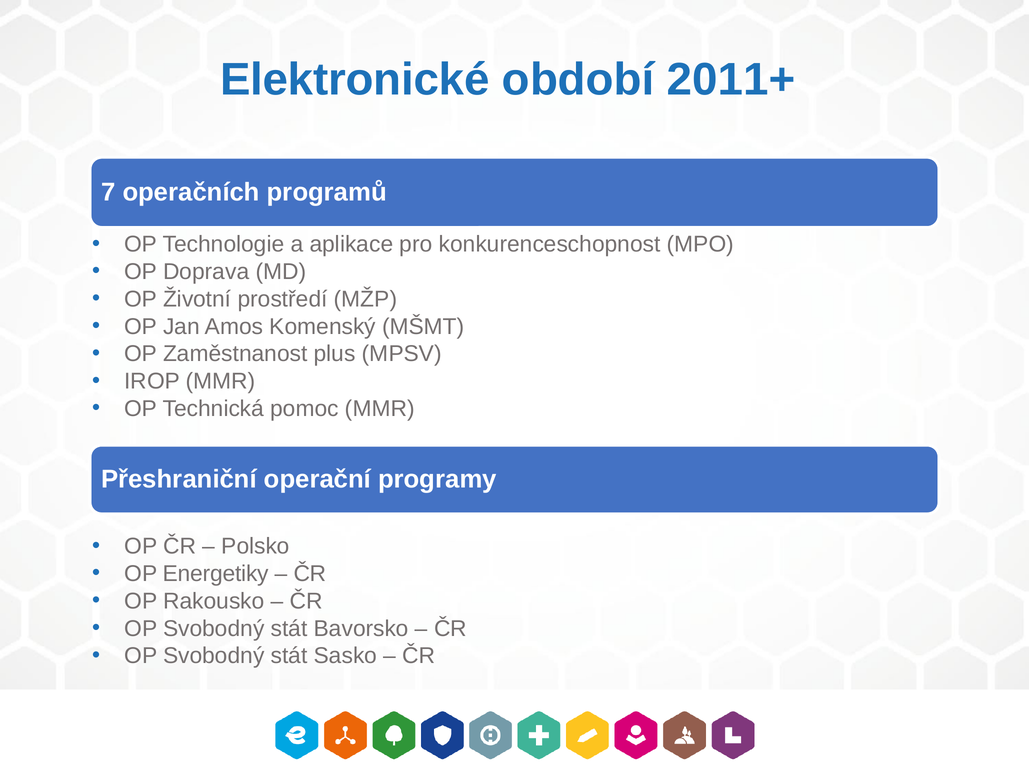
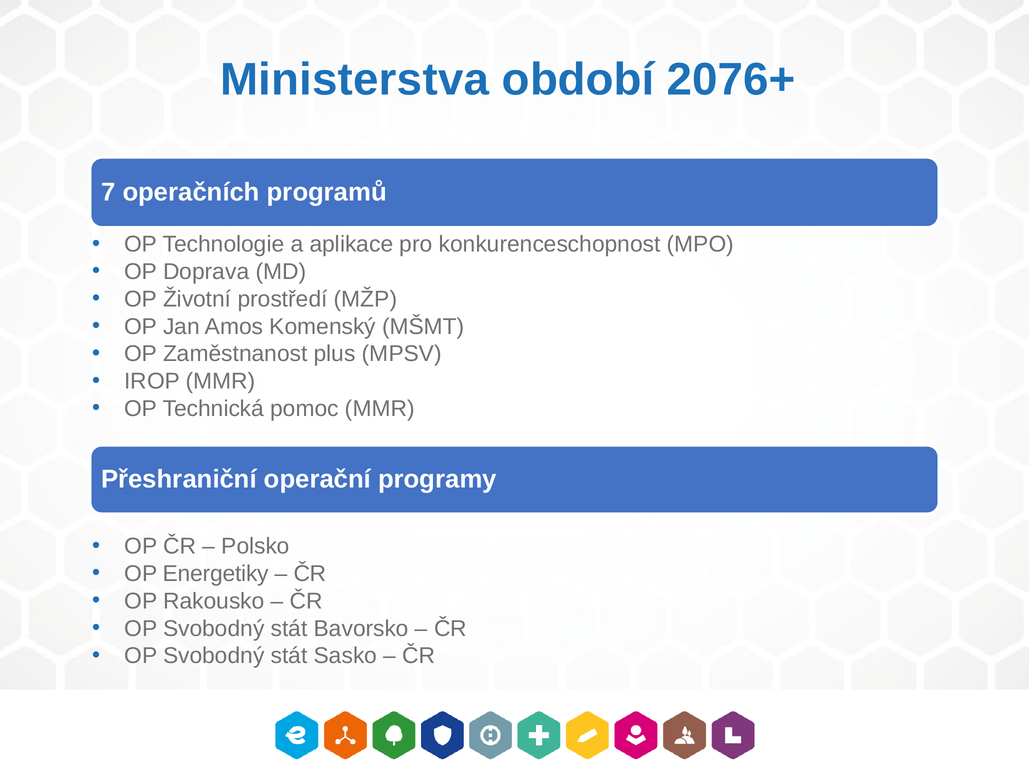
Elektronické: Elektronické -> Ministerstva
2011+: 2011+ -> 2076+
